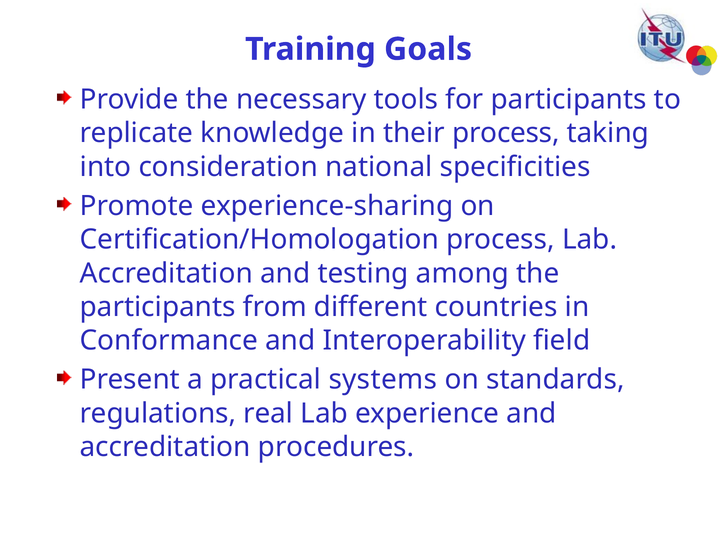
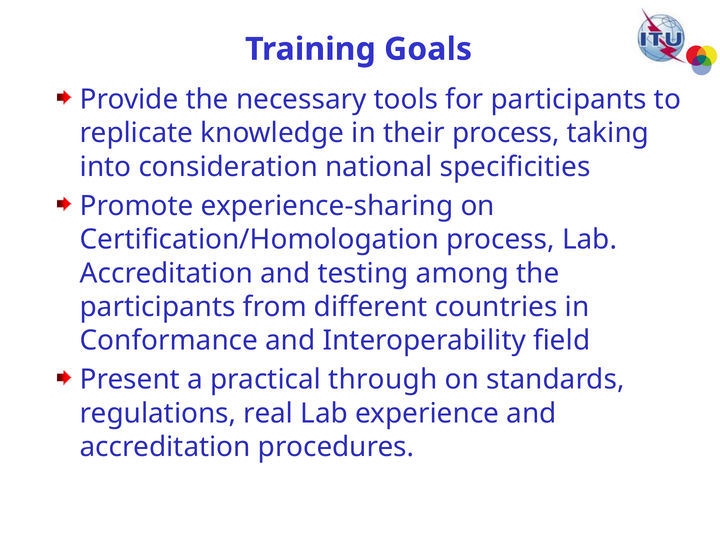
systems: systems -> through
